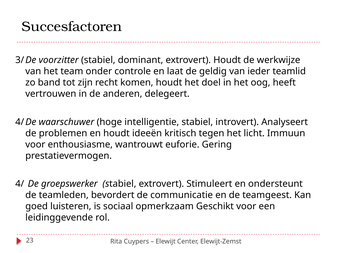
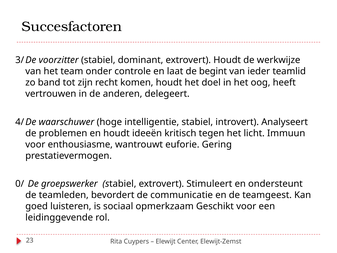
geldig: geldig -> begint
4/: 4/ -> 0/
